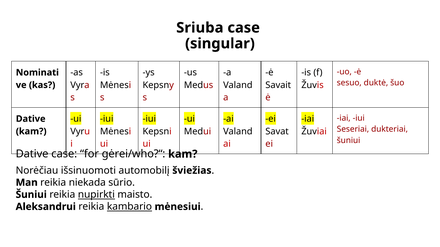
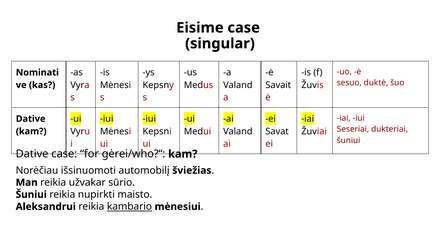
Sriuba: Sriuba -> Eisime
niekada: niekada -> užvakar
nupirkti underline: present -> none
